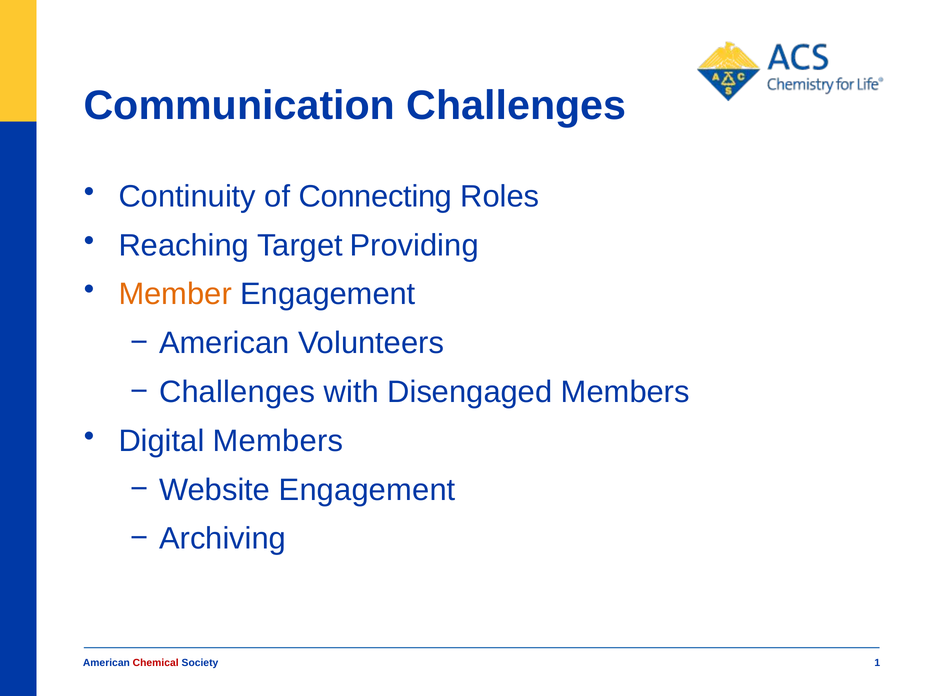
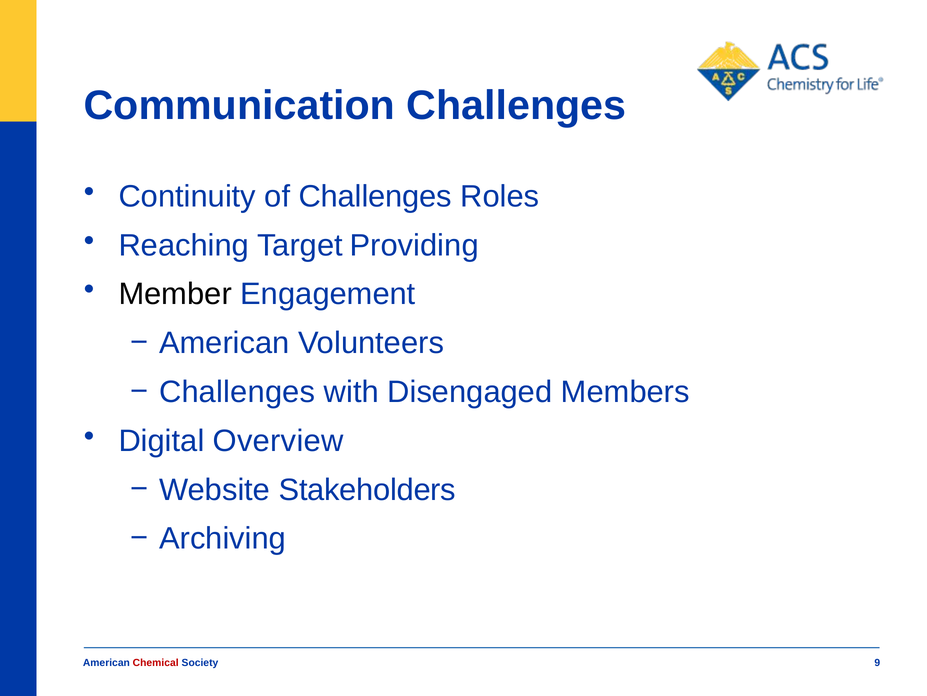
of Connecting: Connecting -> Challenges
Member colour: orange -> black
Digital Members: Members -> Overview
Website Engagement: Engagement -> Stakeholders
1: 1 -> 9
